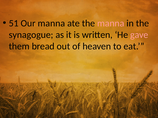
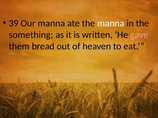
51: 51 -> 39
manna at (111, 23) colour: pink -> white
synagogue: synagogue -> something
